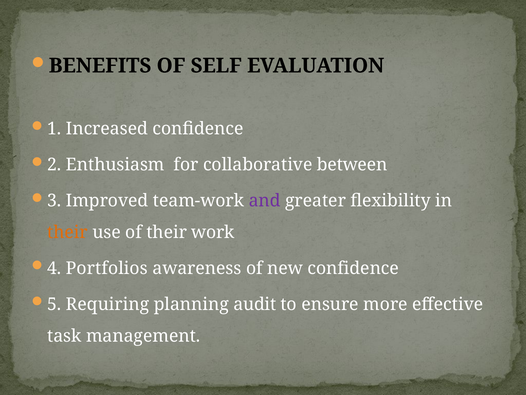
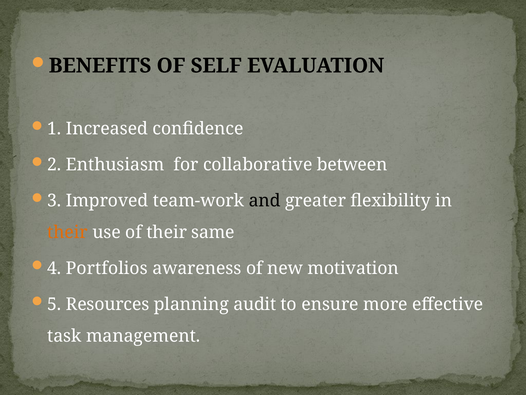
and colour: purple -> black
work: work -> same
new confidence: confidence -> motivation
Requiring: Requiring -> Resources
